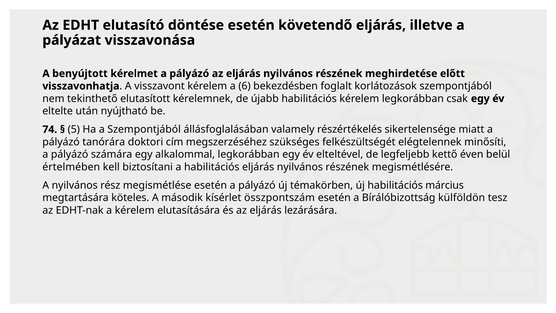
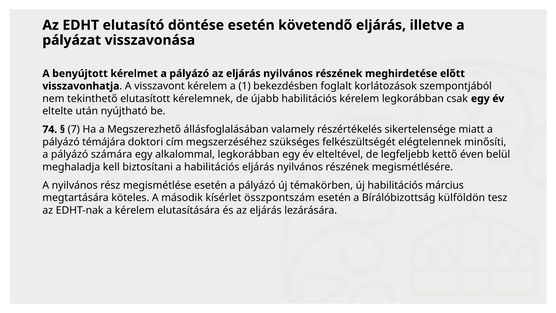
6: 6 -> 1
5: 5 -> 7
a Szempontjából: Szempontjából -> Megszerezhető
tanórára: tanórára -> témájára
értelmében: értelmében -> meghaladja
